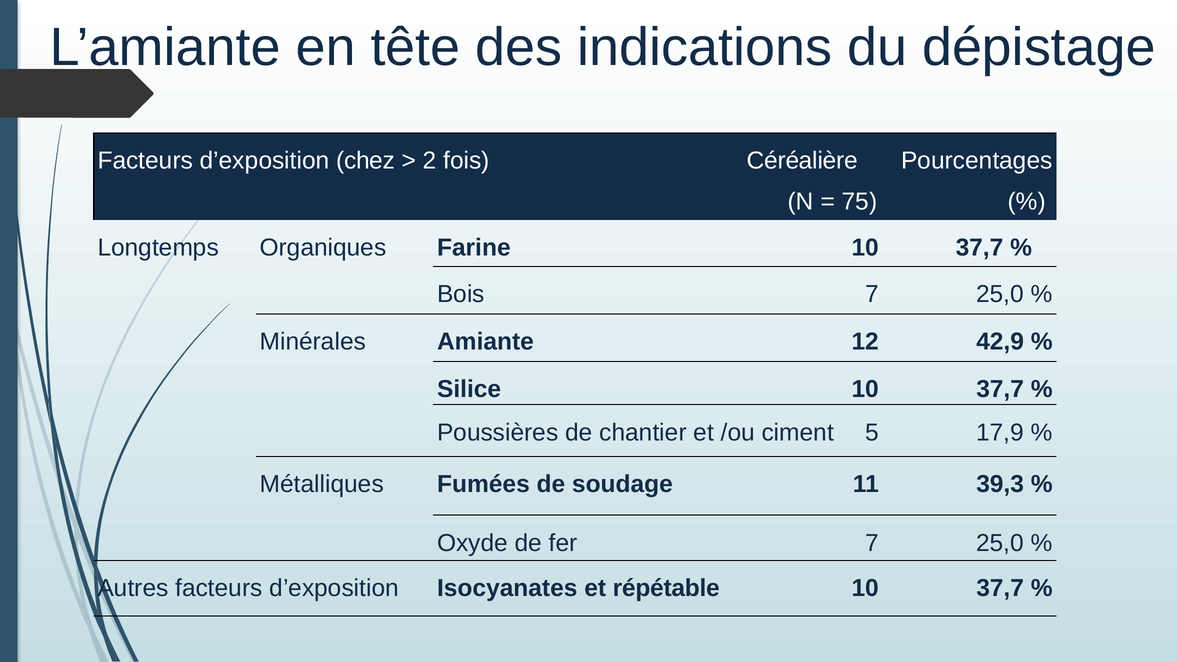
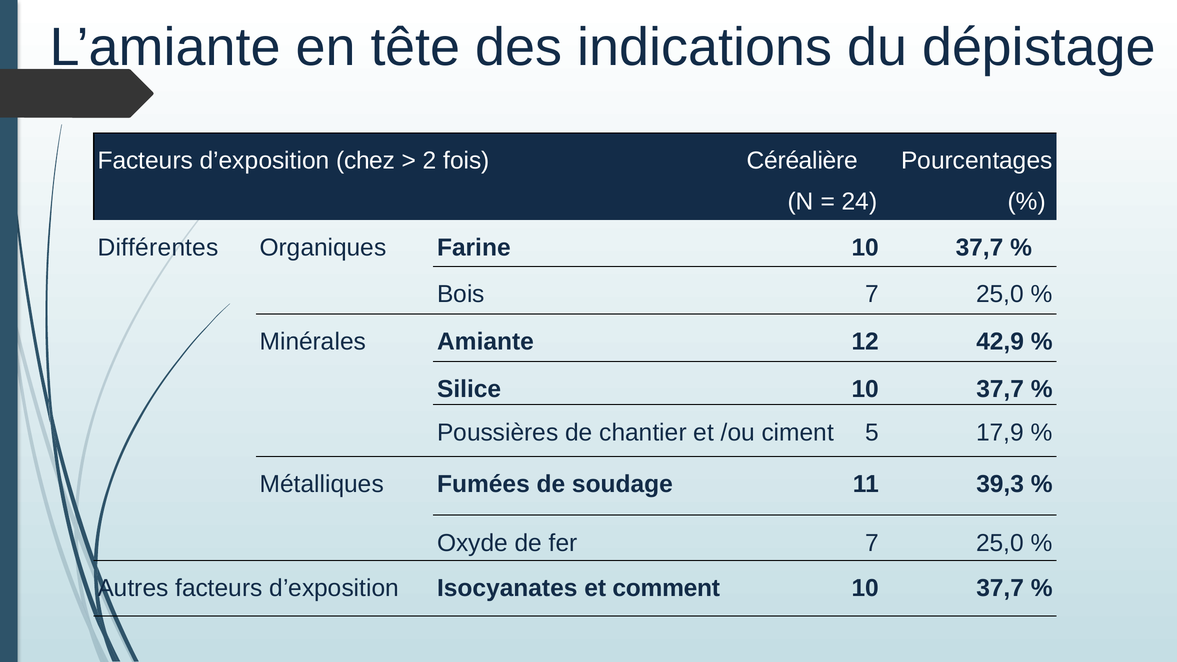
75: 75 -> 24
Longtemps: Longtemps -> Différentes
répétable: répétable -> comment
